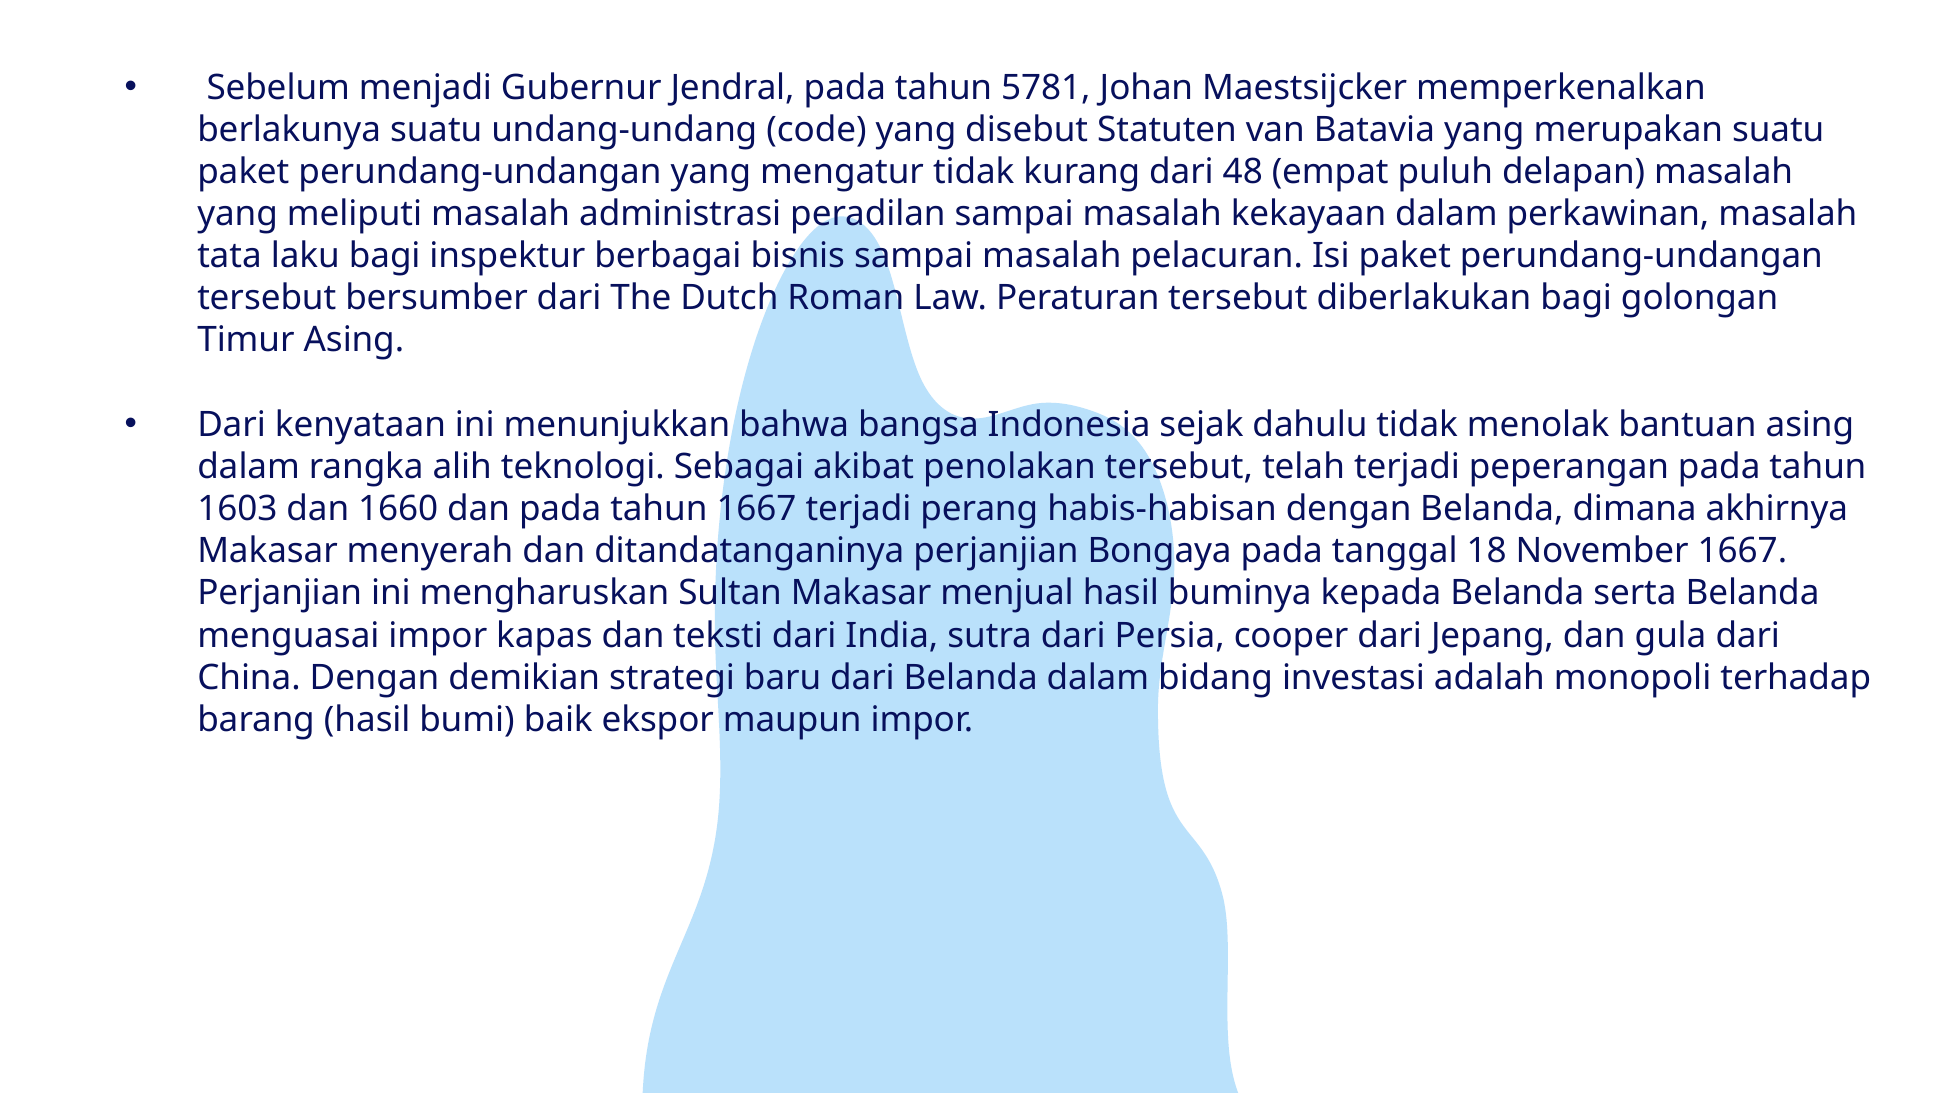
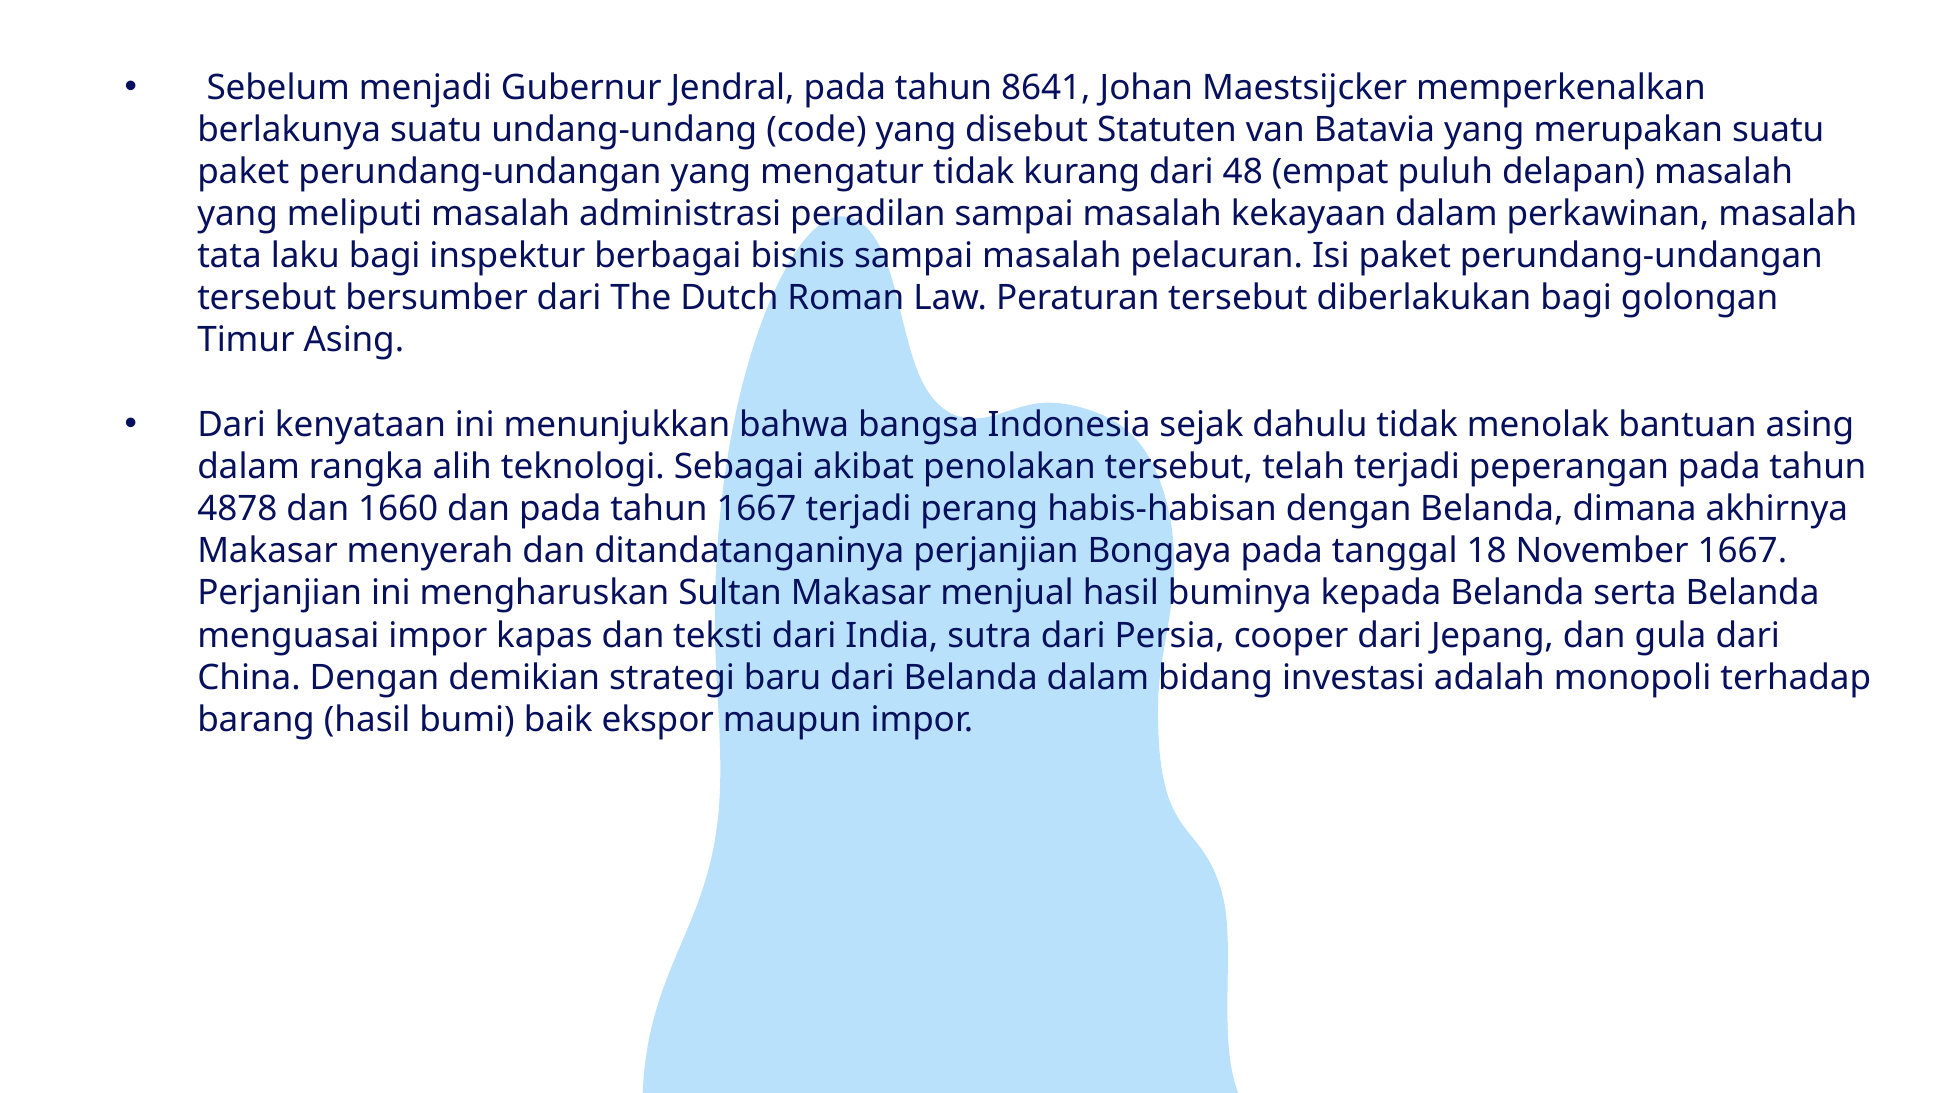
5781: 5781 -> 8641
1603: 1603 -> 4878
